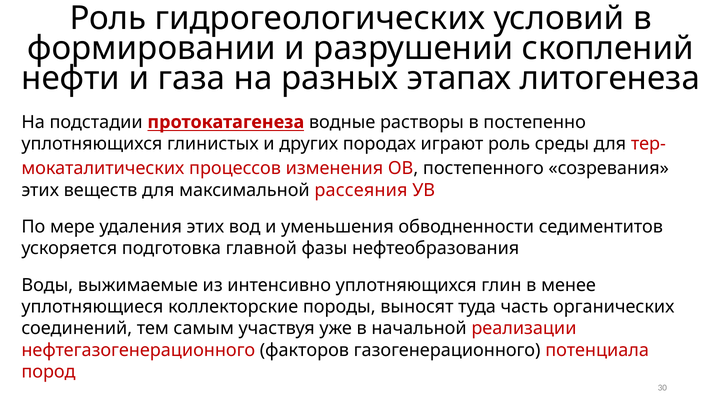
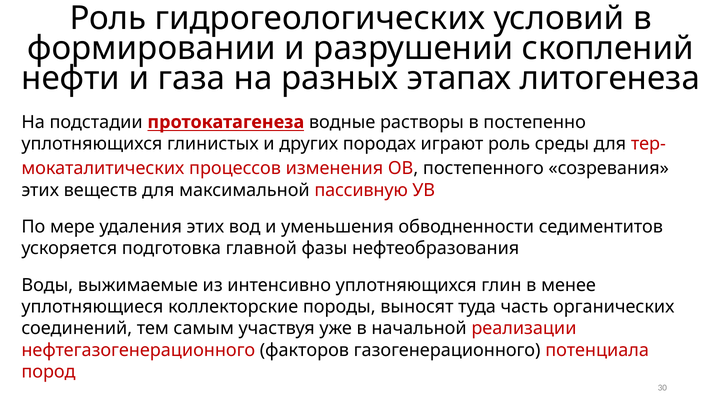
рассеяния: рассеяния -> пассивную
